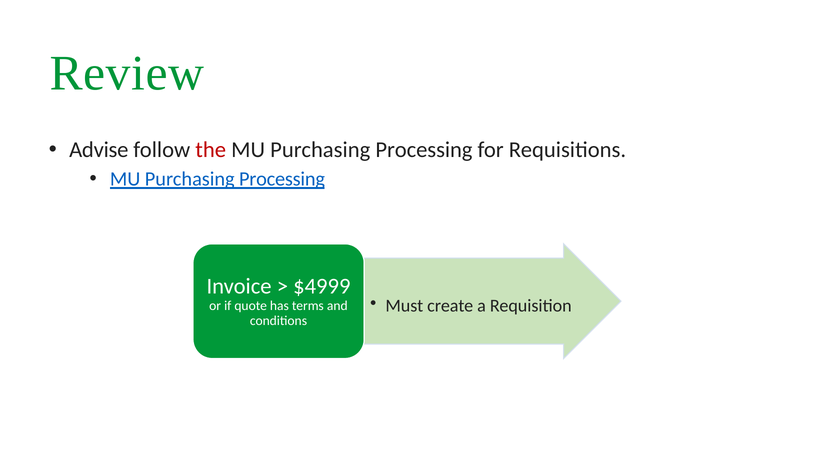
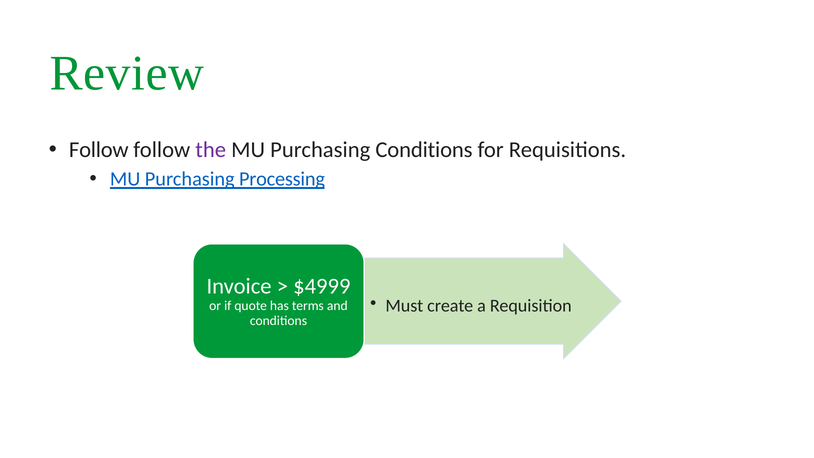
Advise at (99, 150): Advise -> Follow
the colour: red -> purple
Processing at (424, 150): Processing -> Conditions
